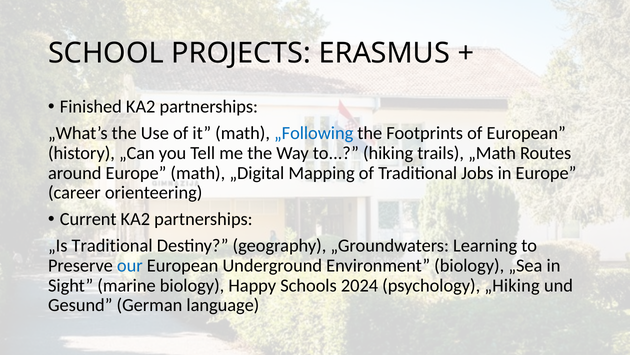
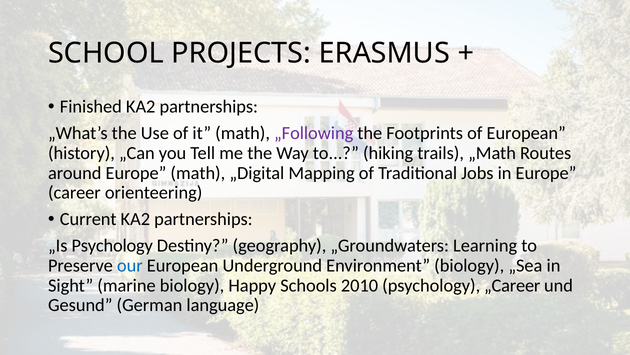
„Following colour: blue -> purple
„Is Traditional: Traditional -> Psychology
2024: 2024 -> 2010
„Hiking: „Hiking -> „Career
